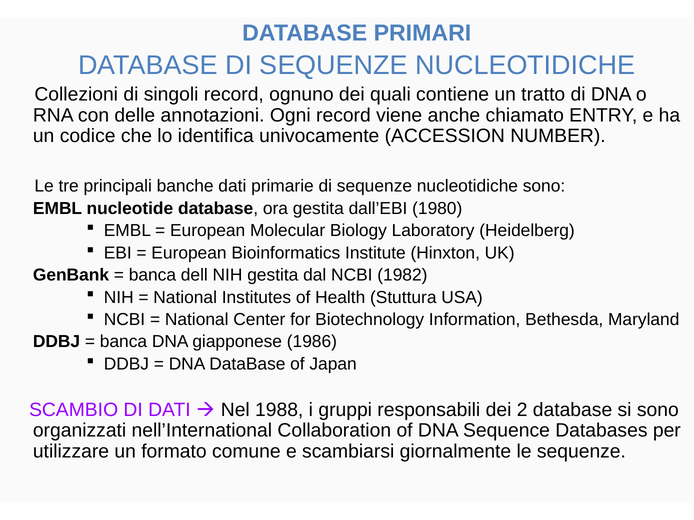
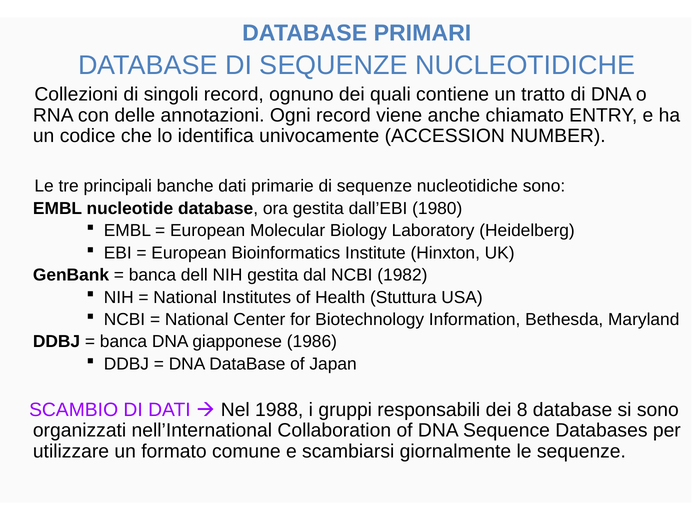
2: 2 -> 8
